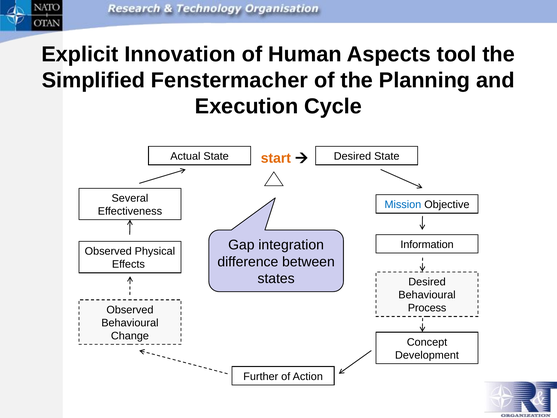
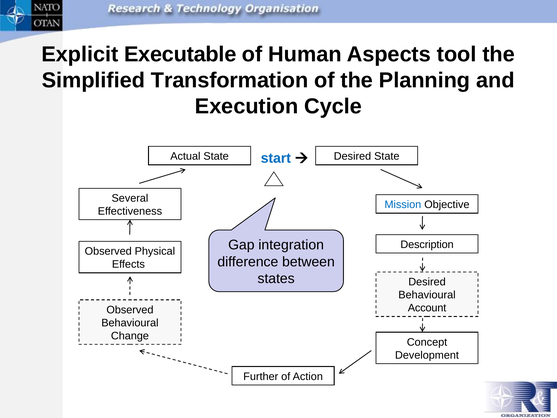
Innovation: Innovation -> Executable
Fenstermacher: Fenstermacher -> Transformation
start colour: orange -> blue
Information: Information -> Description
Process: Process -> Account
